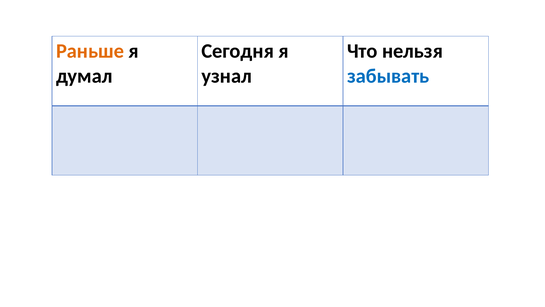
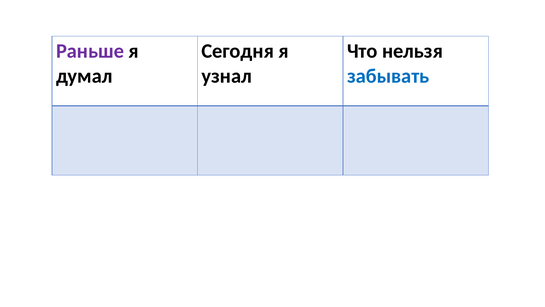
Раньше colour: orange -> purple
